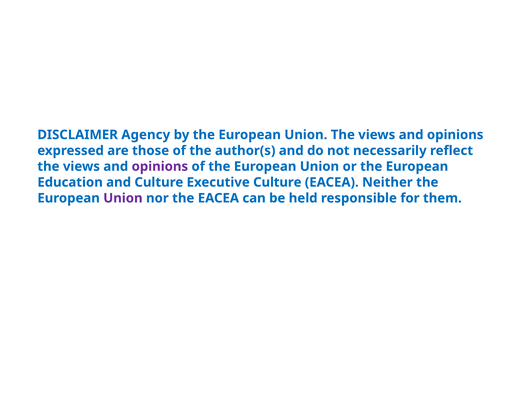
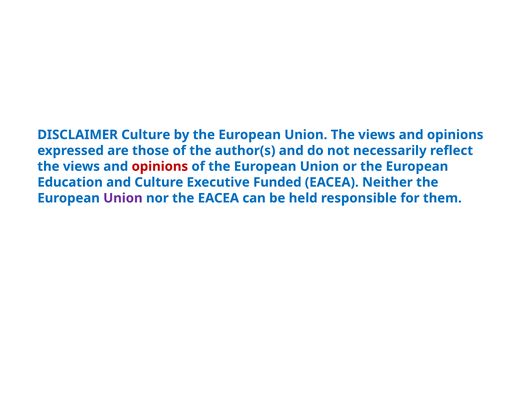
DISCLAIMER Agency: Agency -> Culture
opinions at (160, 166) colour: purple -> red
Executive Culture: Culture -> Funded
